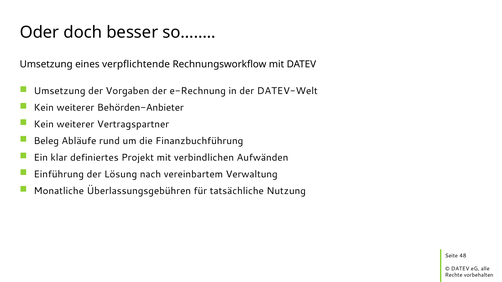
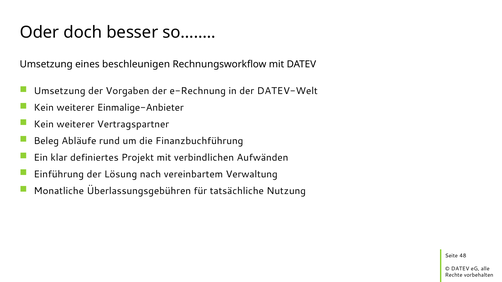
verpflichtende: verpflichtende -> beschleunigen
Behörden-Anbieter: Behörden-Anbieter -> Einmalige-Anbieter
